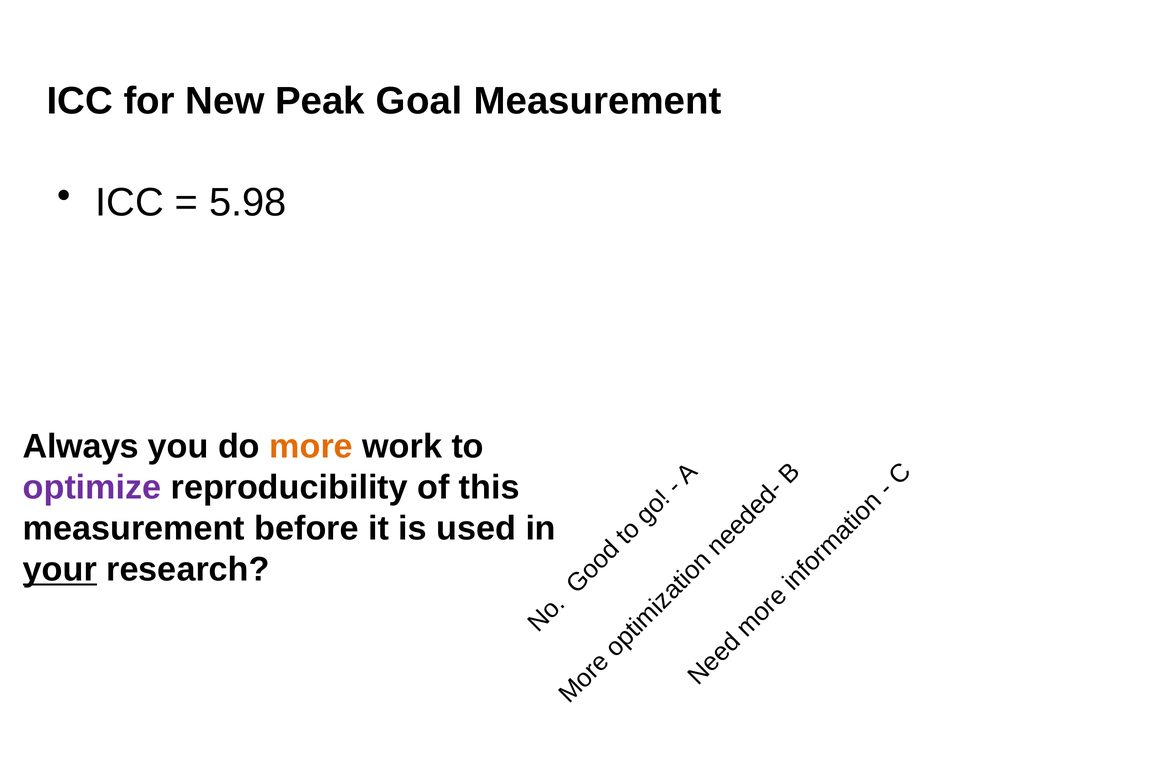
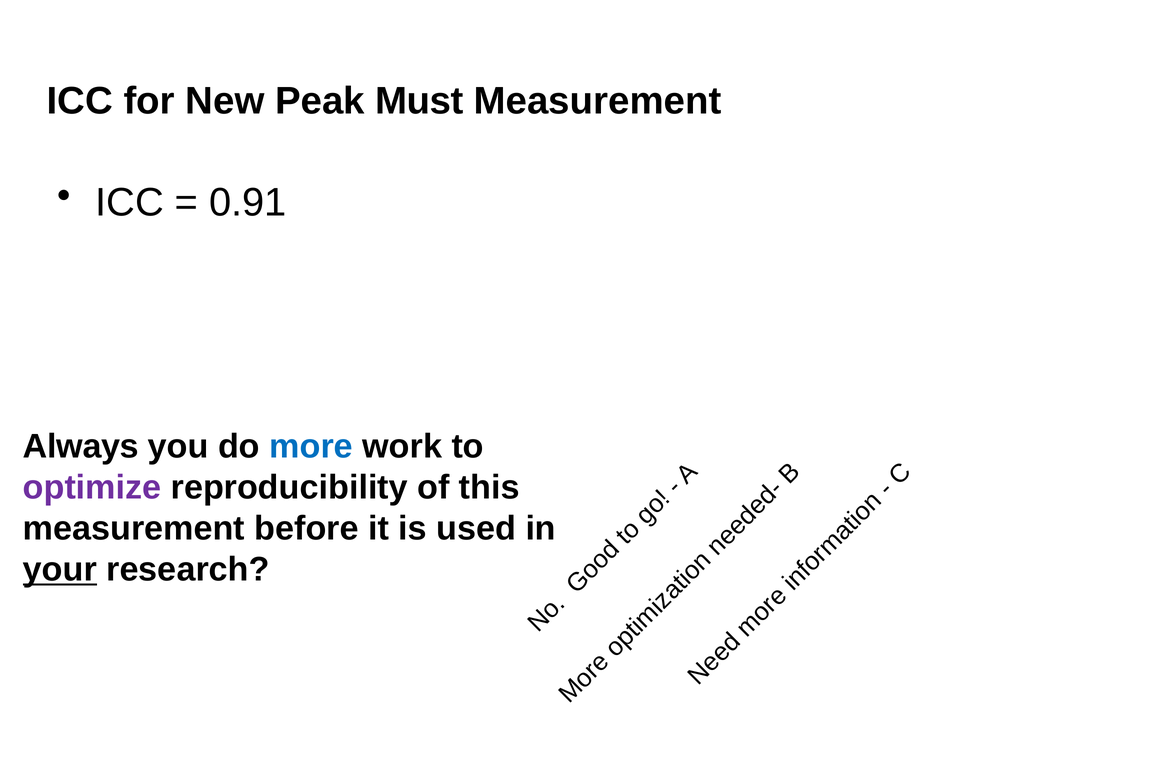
Goal: Goal -> Must
5.98: 5.98 -> 0.91
more colour: orange -> blue
